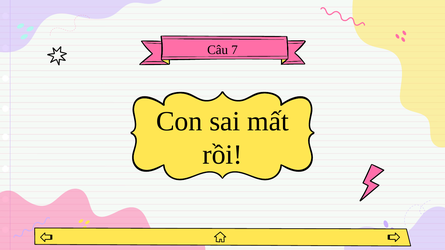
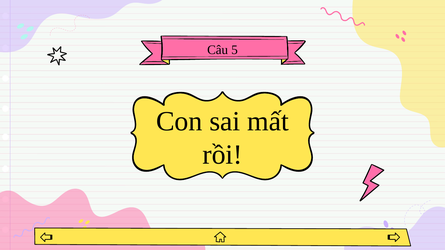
7: 7 -> 5
